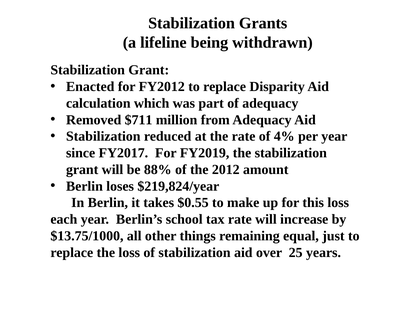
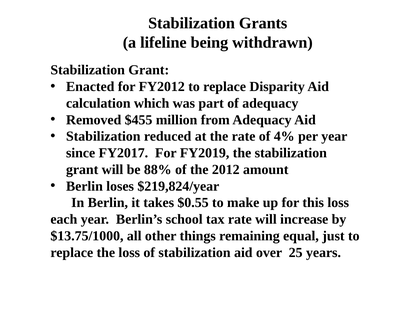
$711: $711 -> $455
